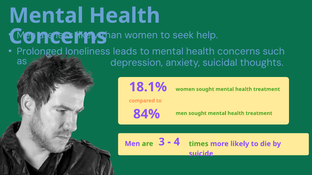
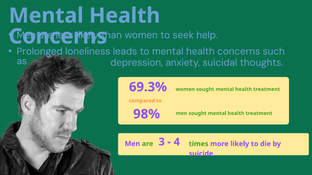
18.1%: 18.1% -> 69.3%
84%: 84% -> 98%
